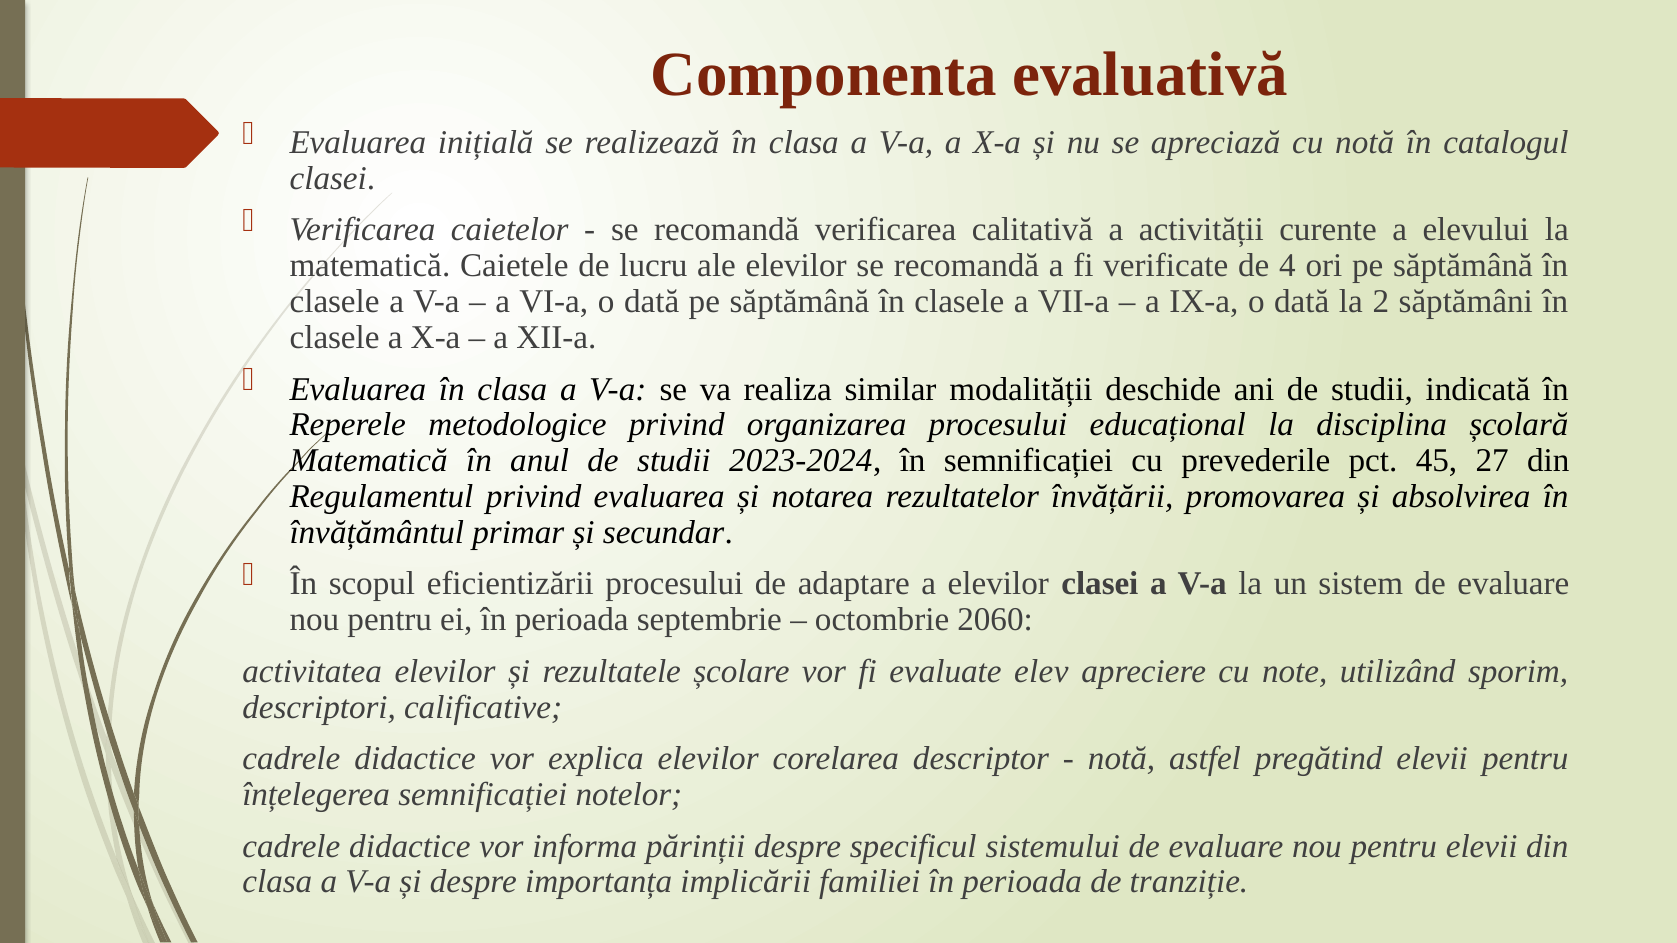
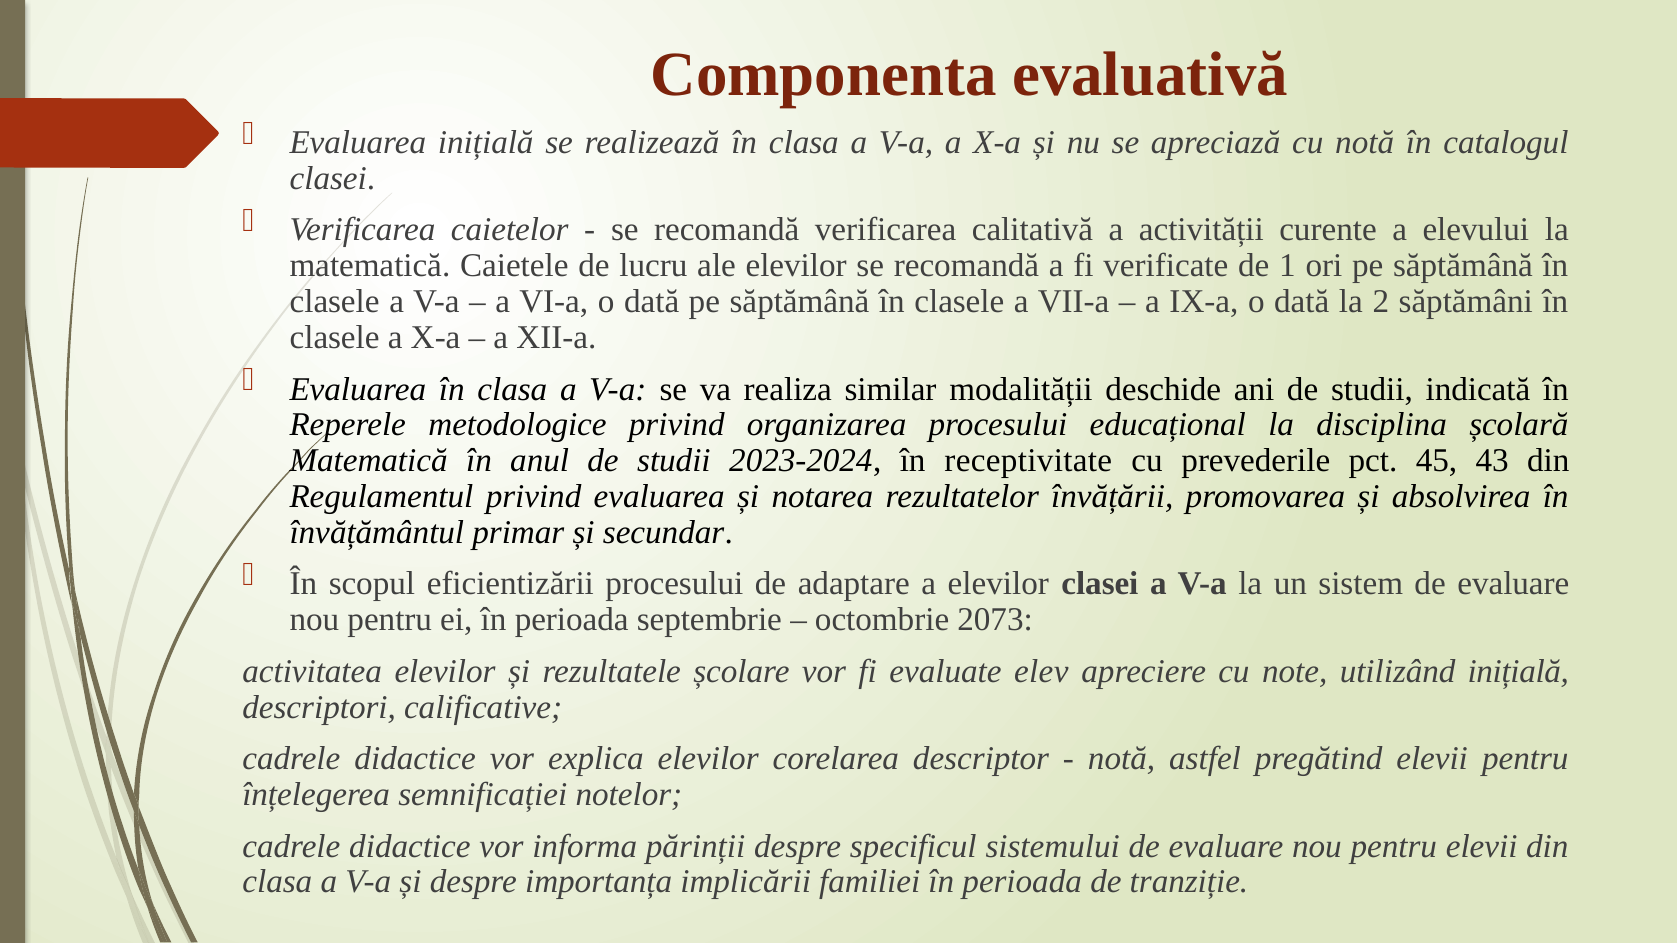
4: 4 -> 1
în semnificației: semnificației -> receptivitate
27: 27 -> 43
2060: 2060 -> 2073
utilizând sporim: sporim -> inițială
